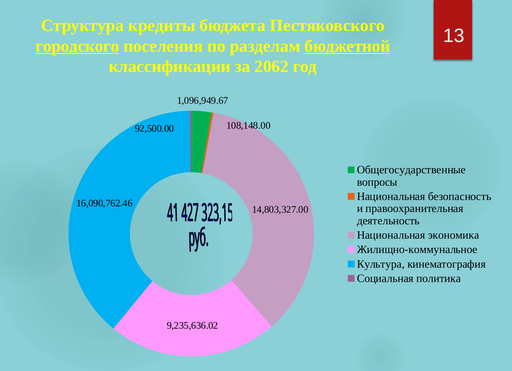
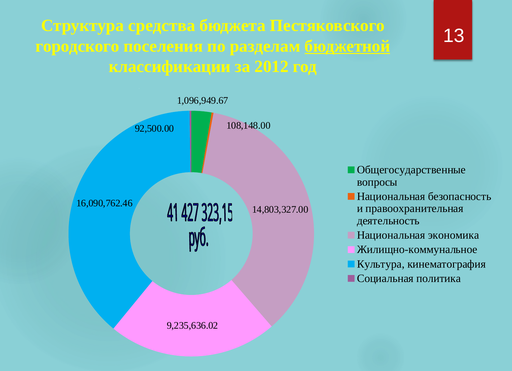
кредиты: кредиты -> средства
городского underline: present -> none
2062: 2062 -> 2012
